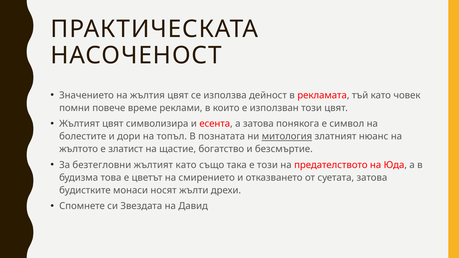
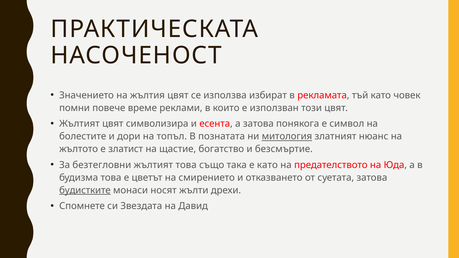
дейност: дейност -> избират
жълтият като: като -> това
е този: този -> като
будистките underline: none -> present
